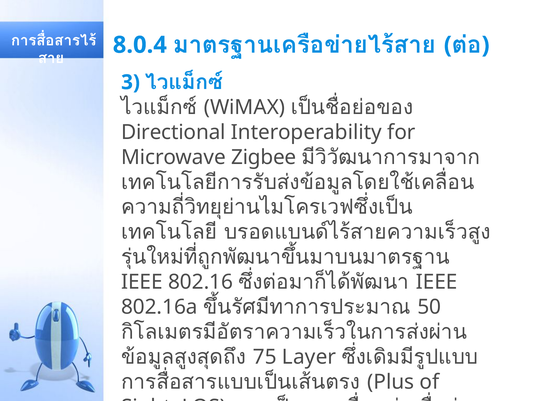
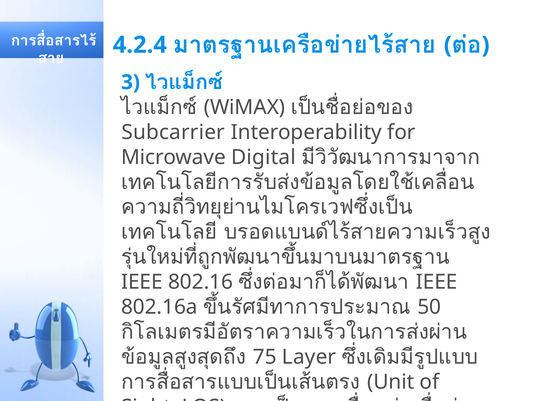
8.0.4: 8.0.4 -> 4.2.4
Directional: Directional -> Subcarrier
Zigbee: Zigbee -> Digital
Plus: Plus -> Unit
